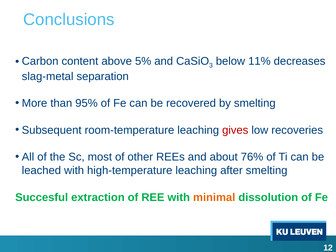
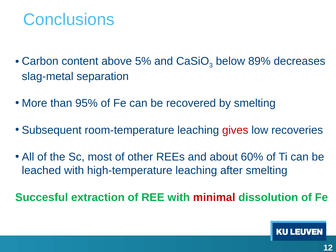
11%: 11% -> 89%
76%: 76% -> 60%
minimal colour: orange -> red
